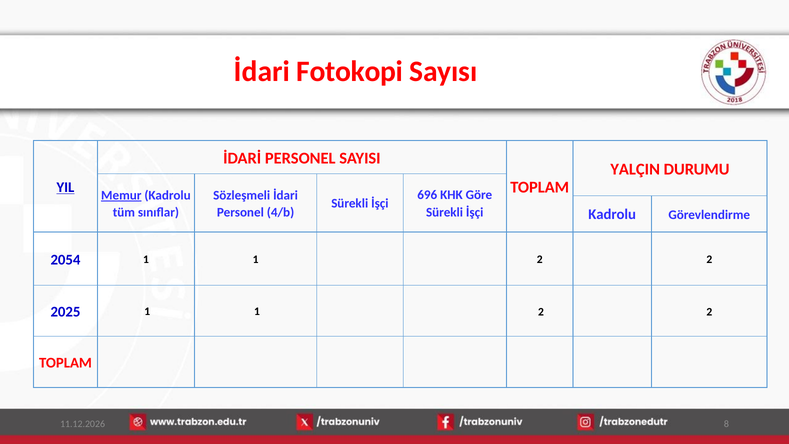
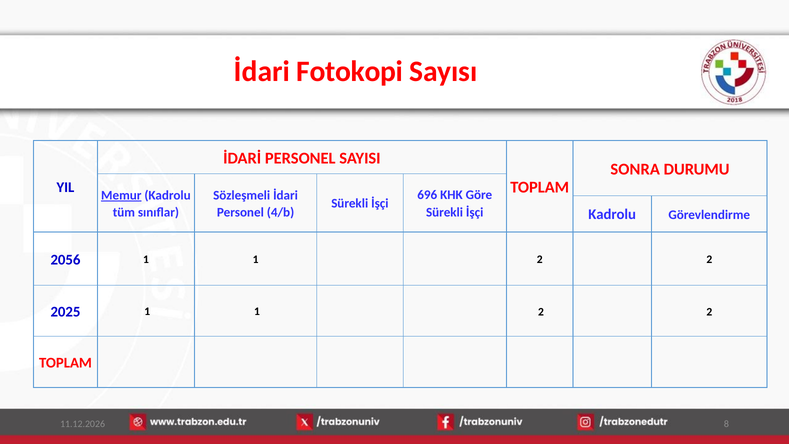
YALÇIN: YALÇIN -> SONRA
YIL underline: present -> none
2054: 2054 -> 2056
